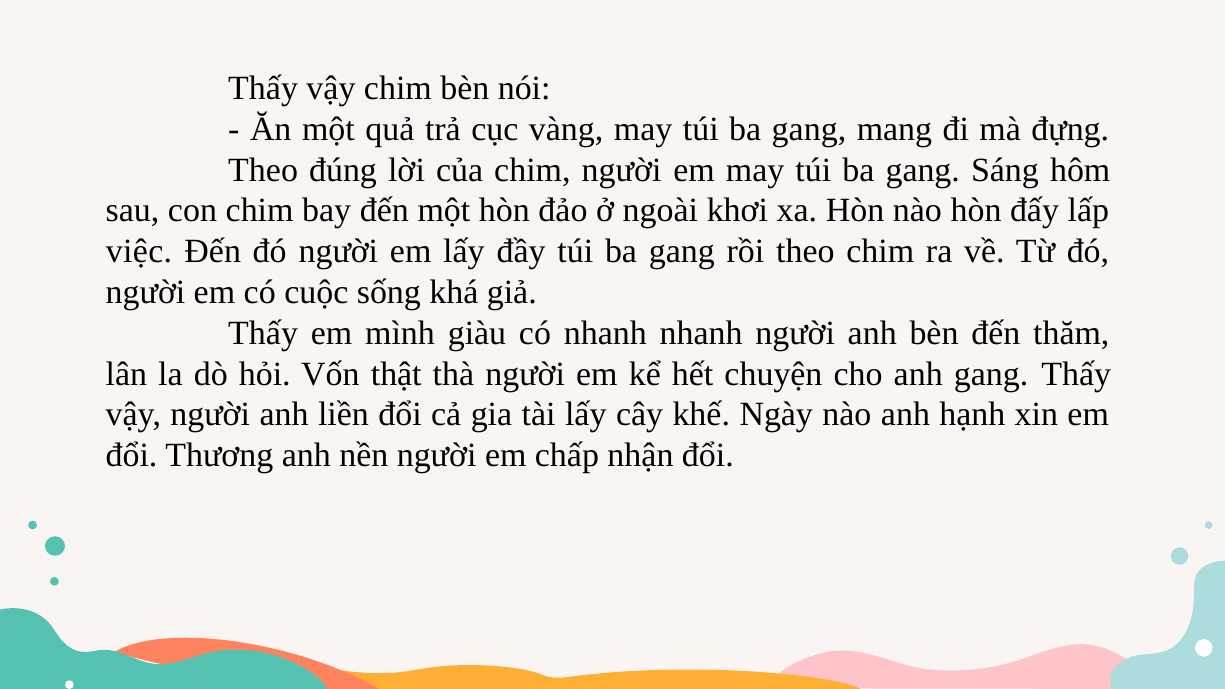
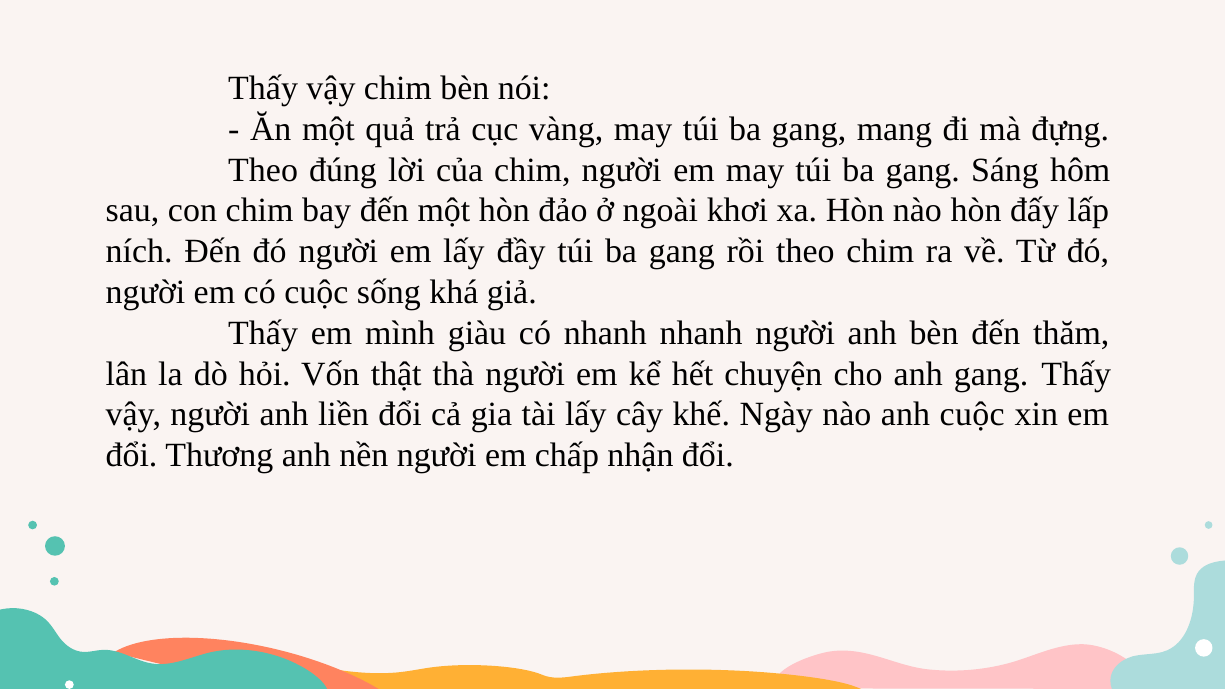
việc: việc -> ních
anh hạnh: hạnh -> cuộc
